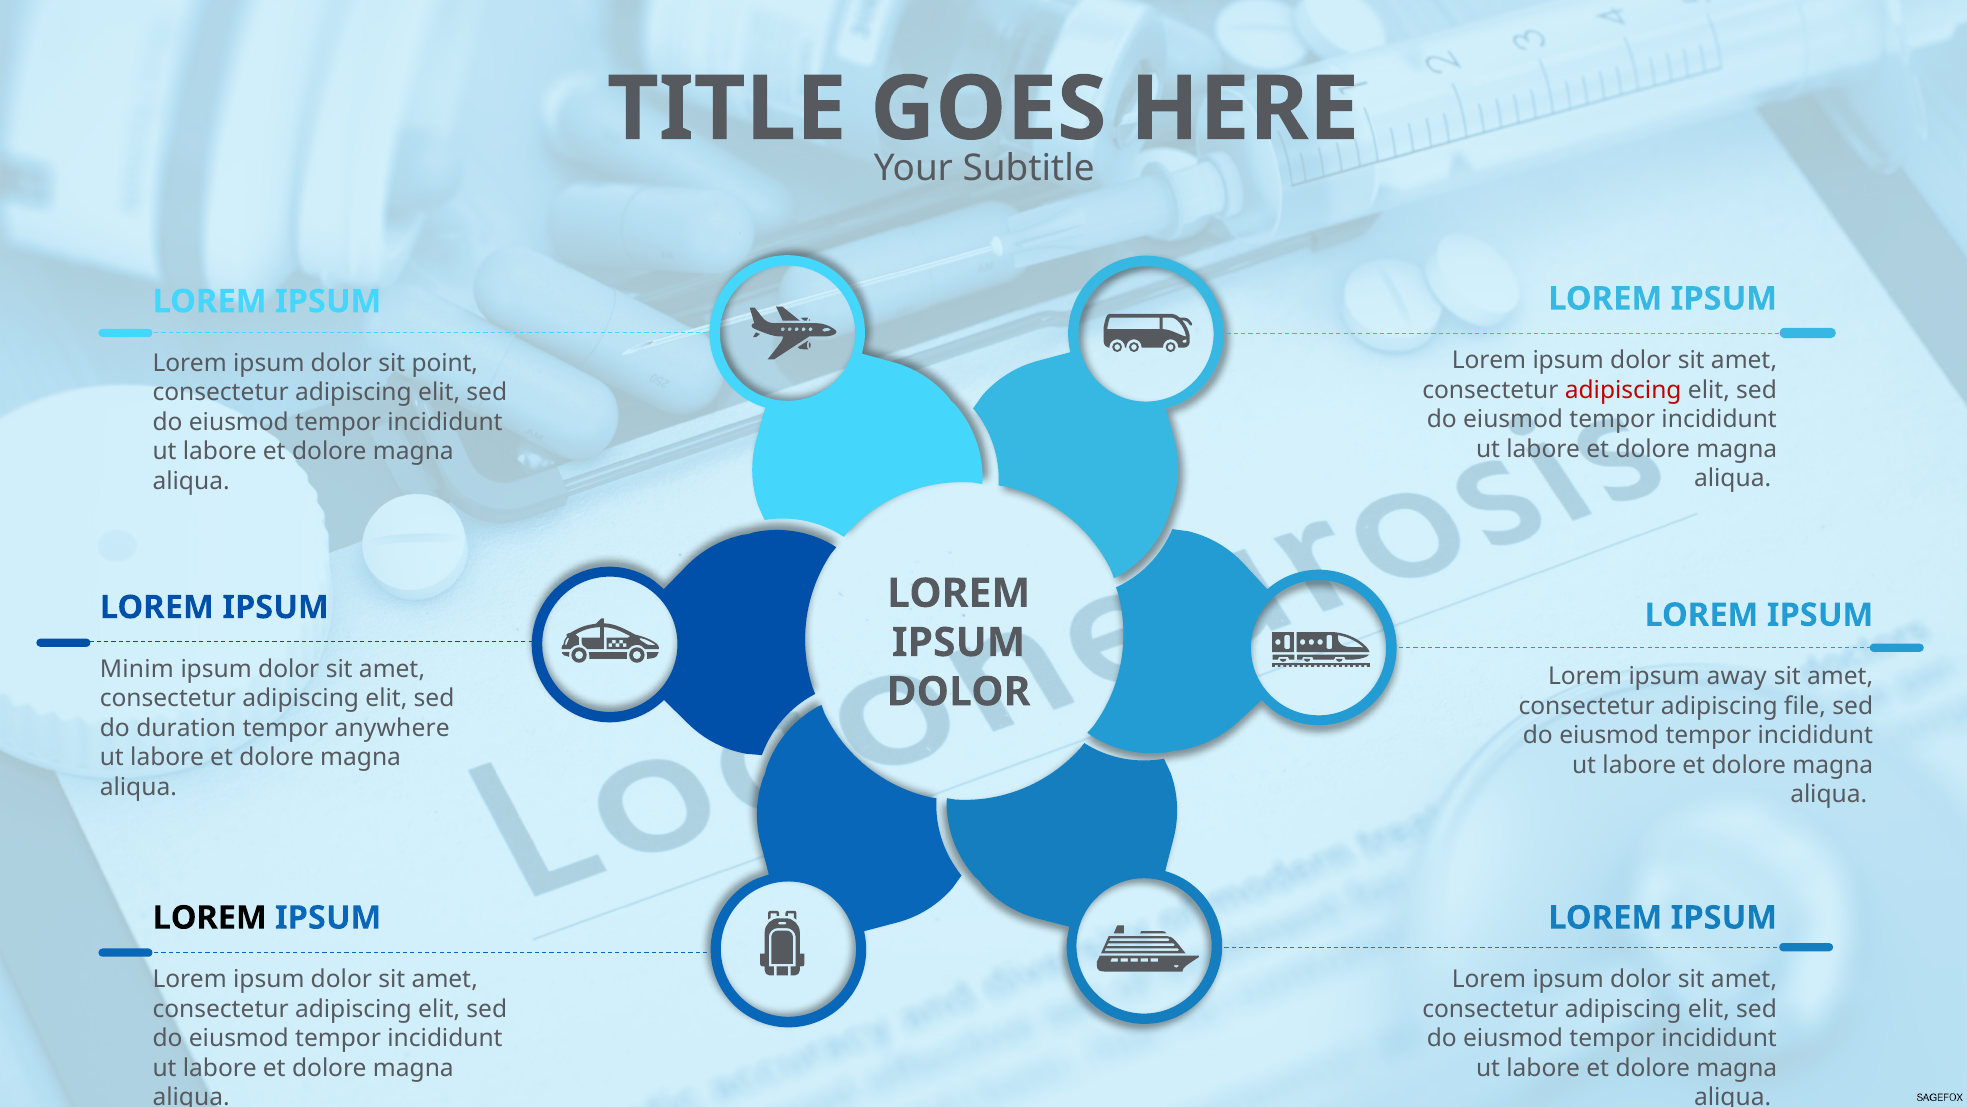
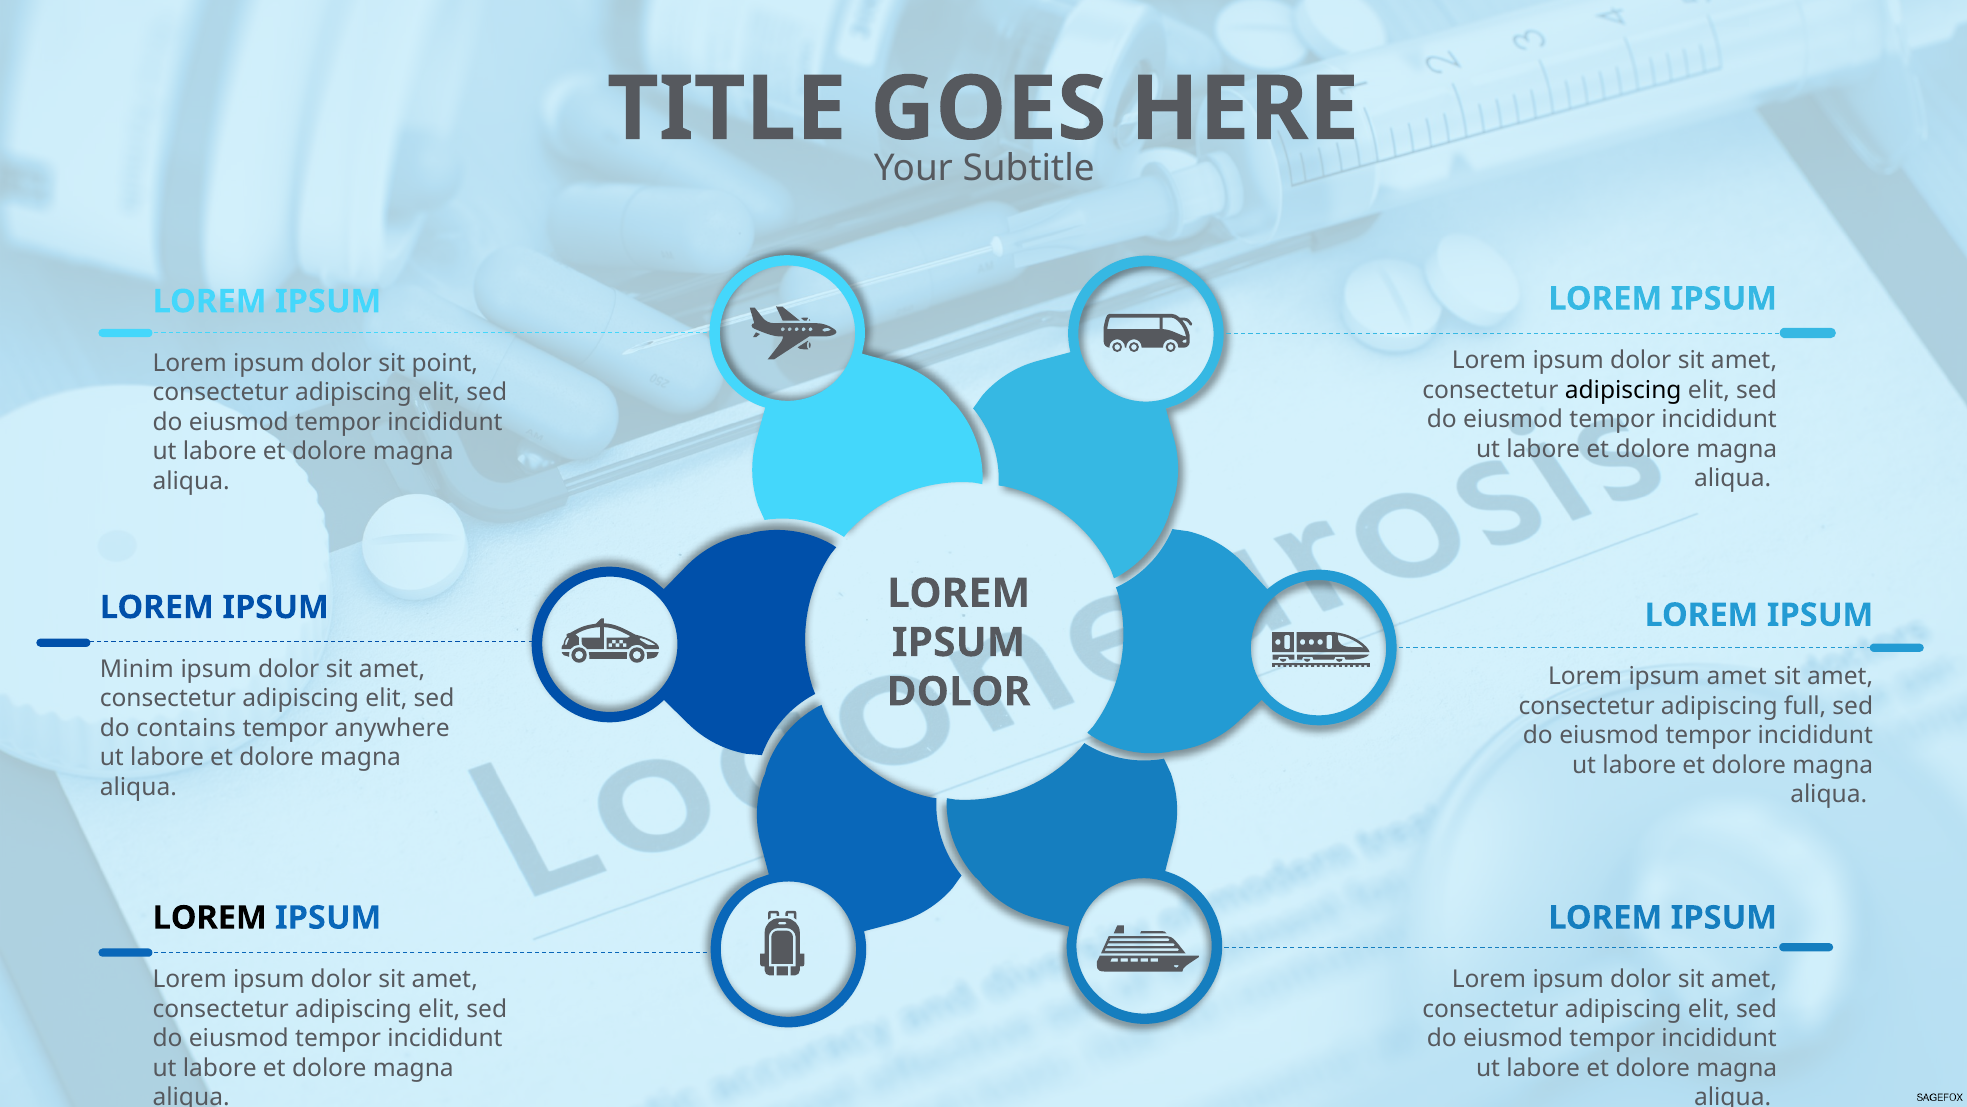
adipiscing at (1623, 390) colour: red -> black
ipsum away: away -> amet
file: file -> full
duration: duration -> contains
